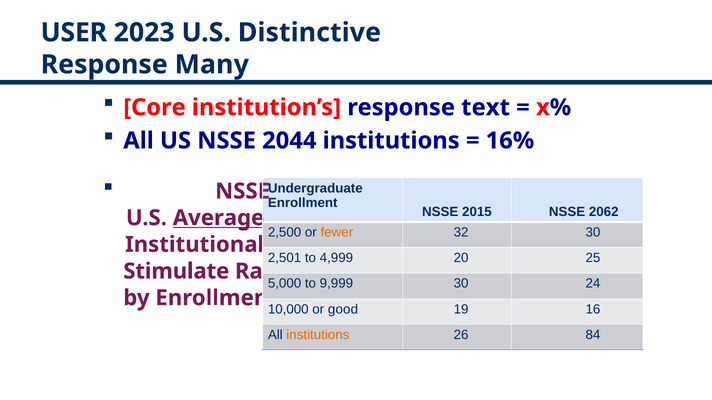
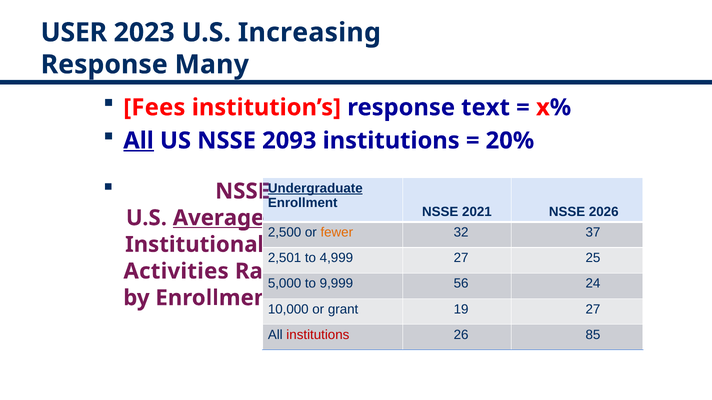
Distinctive: Distinctive -> Increasing
Core: Core -> Fees
All at (139, 141) underline: none -> present
2044: 2044 -> 2093
16%: 16% -> 20%
Undergraduate underline: none -> present
2015: 2015 -> 2021
2062: 2062 -> 2026
32 30: 30 -> 37
4,999 20: 20 -> 27
Stimulate: Stimulate -> Activities
9,999 30: 30 -> 56
good: good -> grant
19 16: 16 -> 27
institutions at (318, 335) colour: orange -> red
84: 84 -> 85
